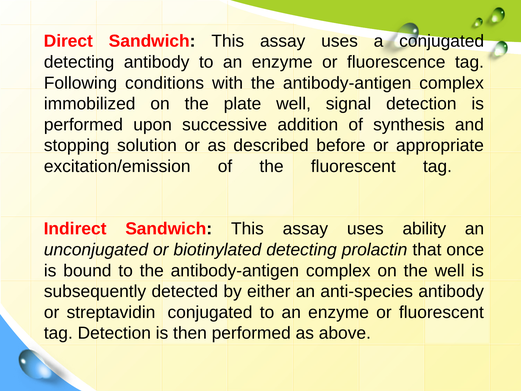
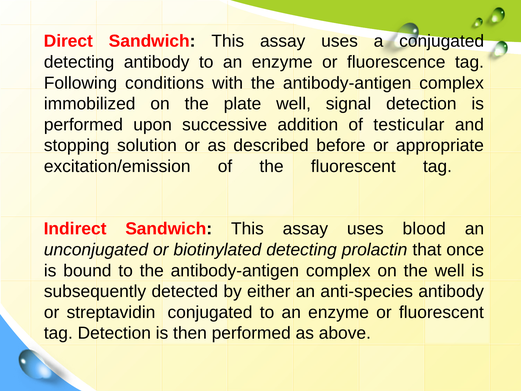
synthesis: synthesis -> testicular
ability: ability -> blood
